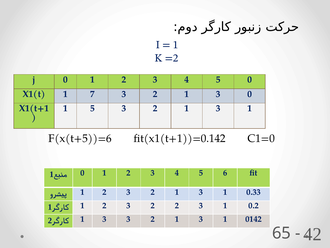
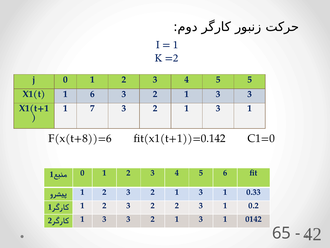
5 0: 0 -> 5
1 7: 7 -> 6
0 at (250, 94): 0 -> 3
1 5: 5 -> 7
F(x(t+5))=6: F(x(t+5))=6 -> F(x(t+8))=6
